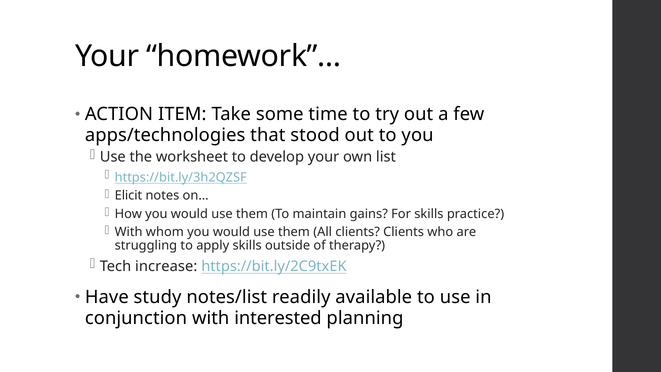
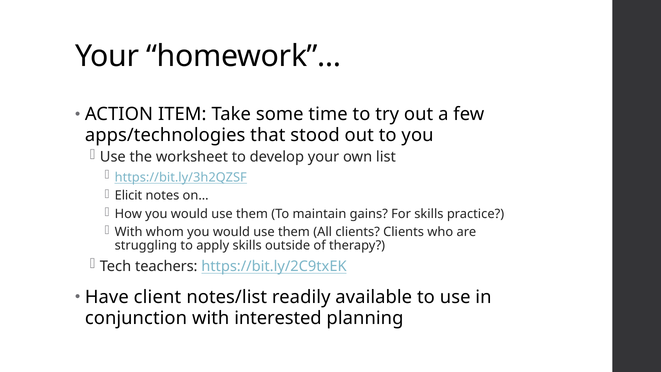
increase: increase -> teachers
study: study -> client
